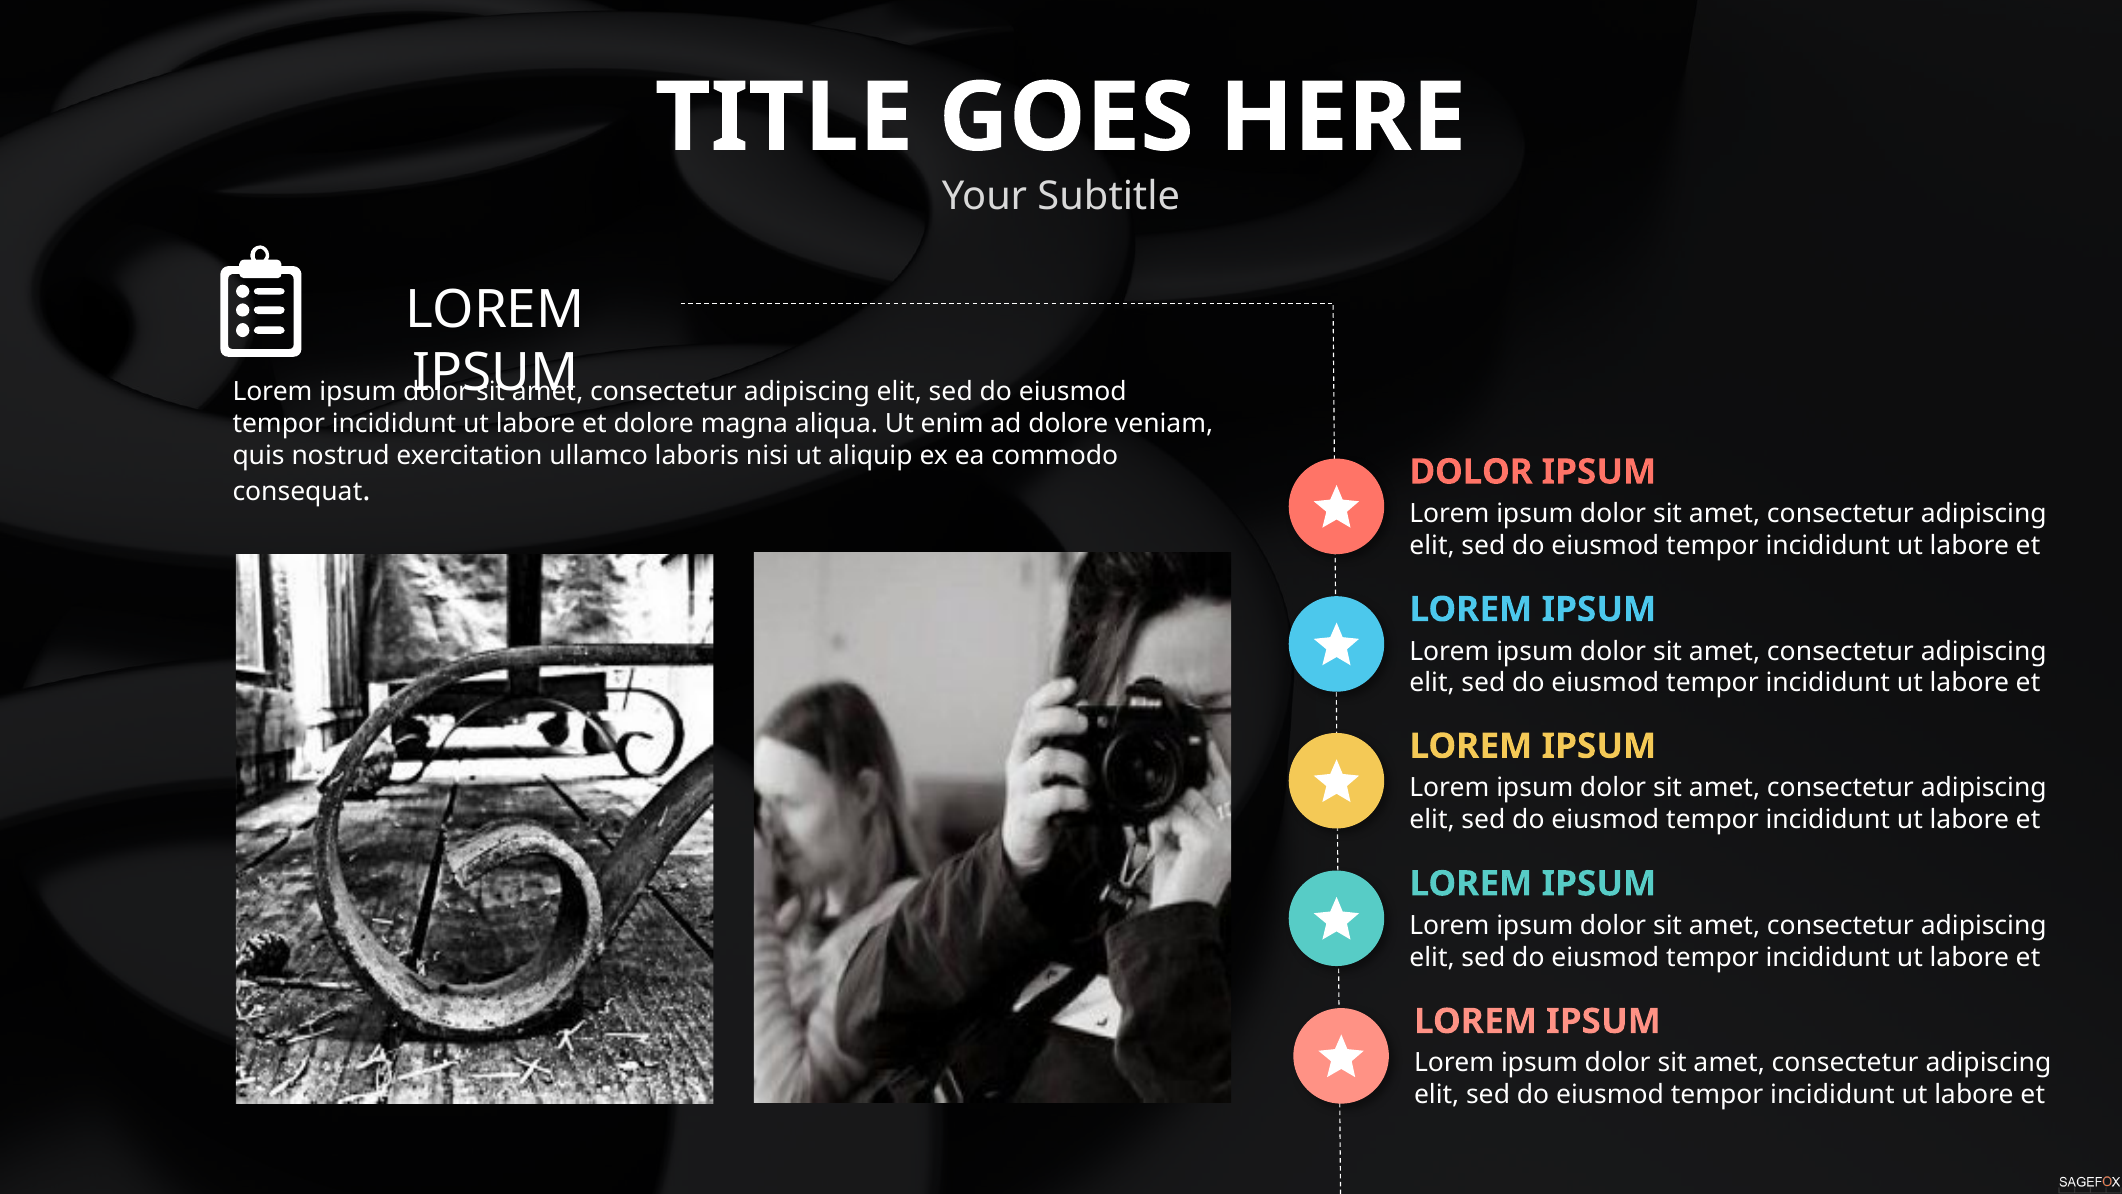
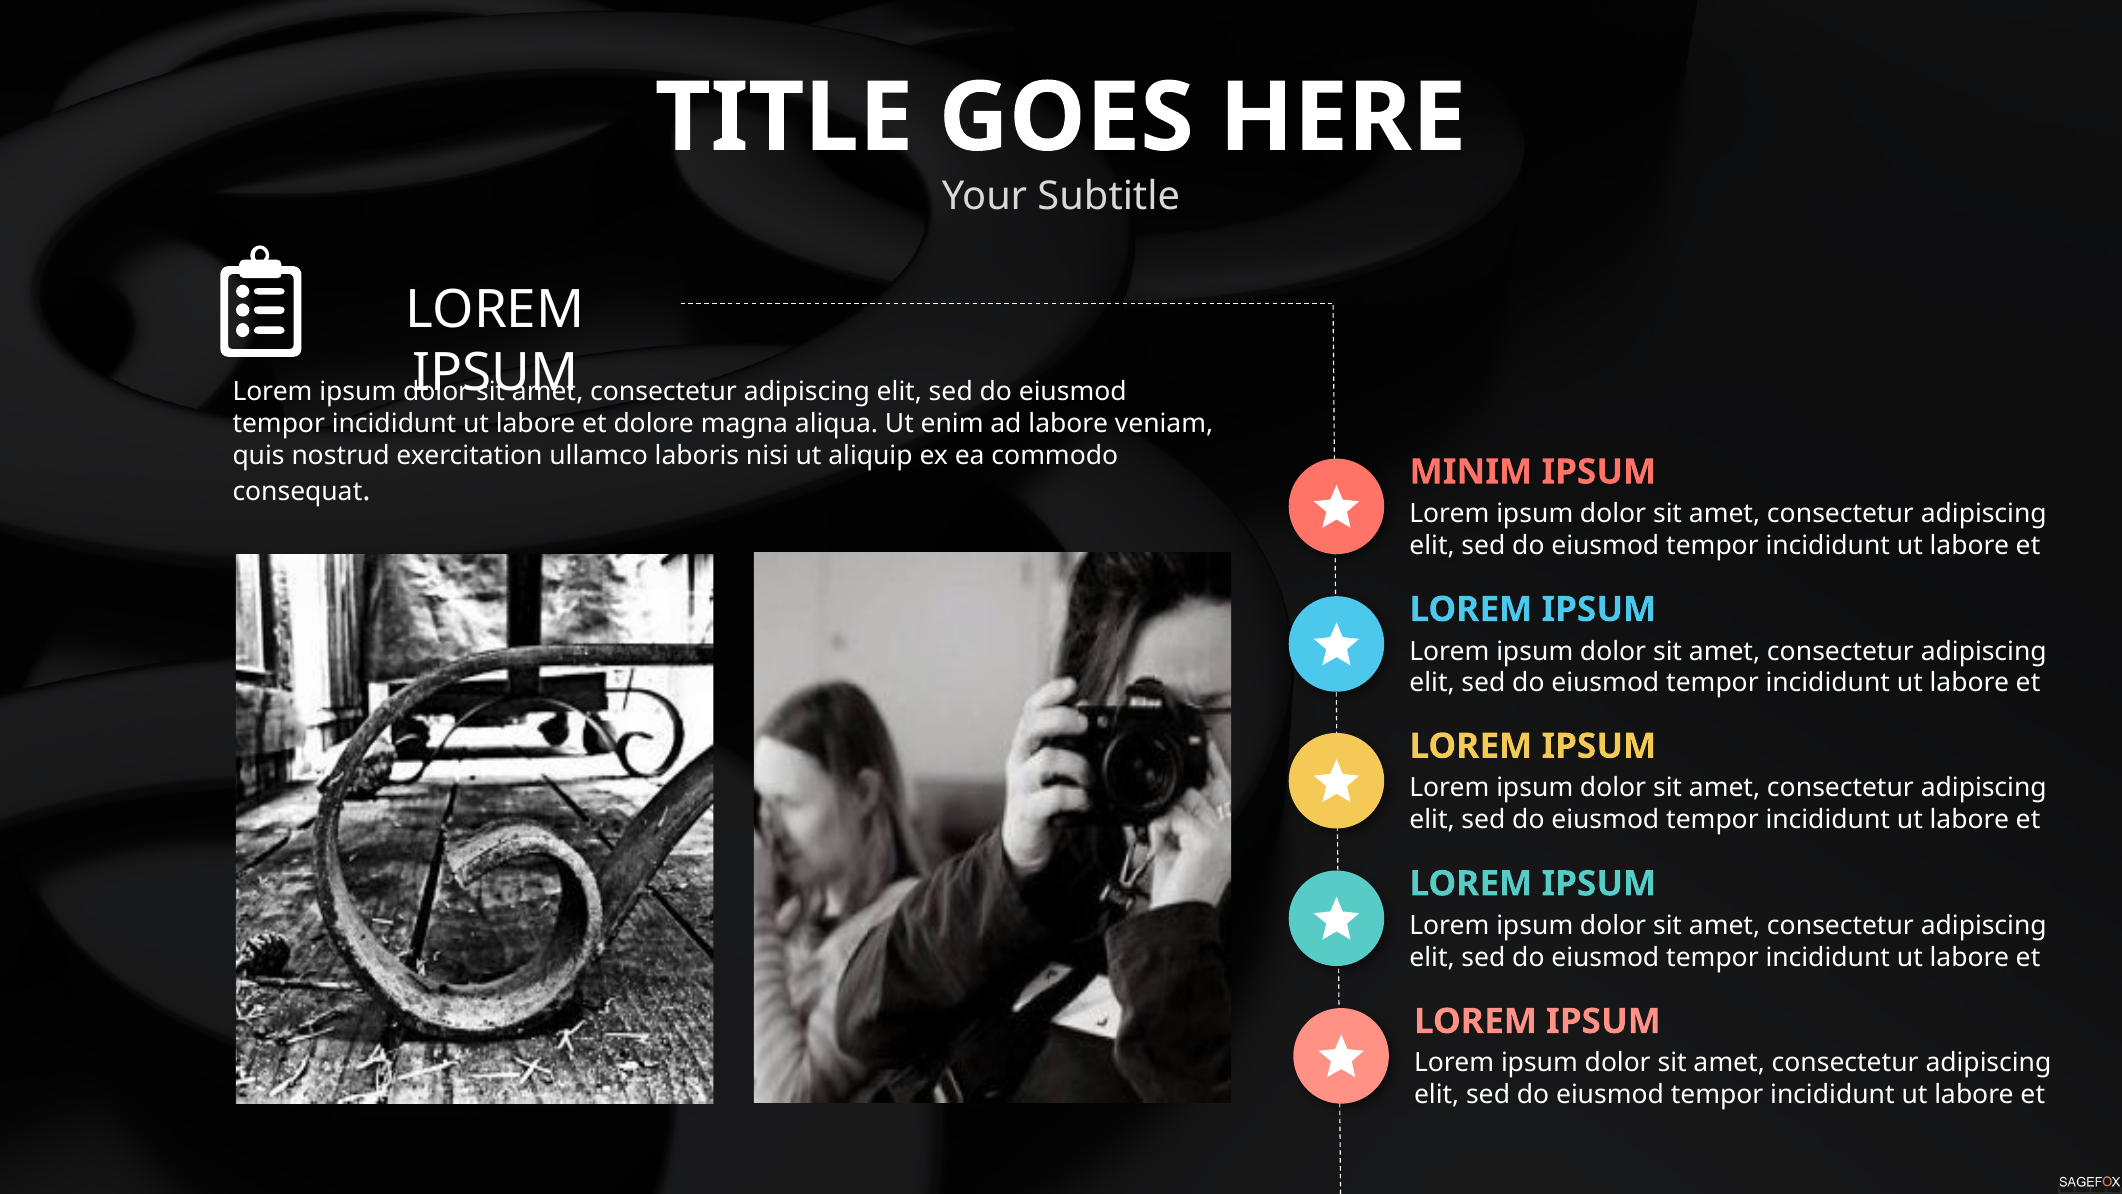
ad dolore: dolore -> labore
DOLOR at (1471, 472): DOLOR -> MINIM
